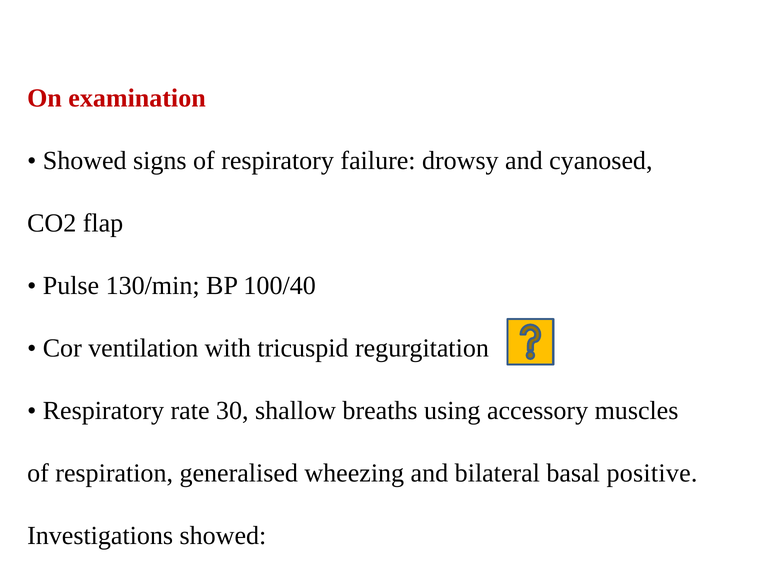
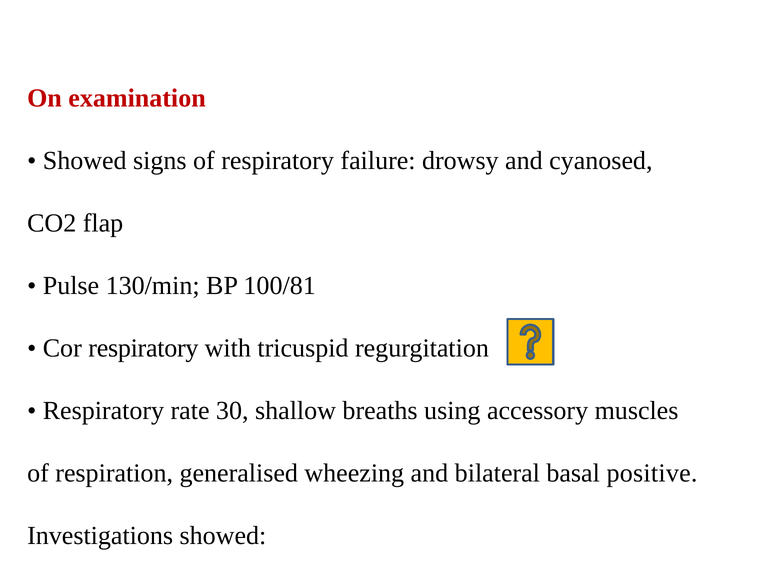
100/40: 100/40 -> 100/81
Cor ventilation: ventilation -> respiratory
